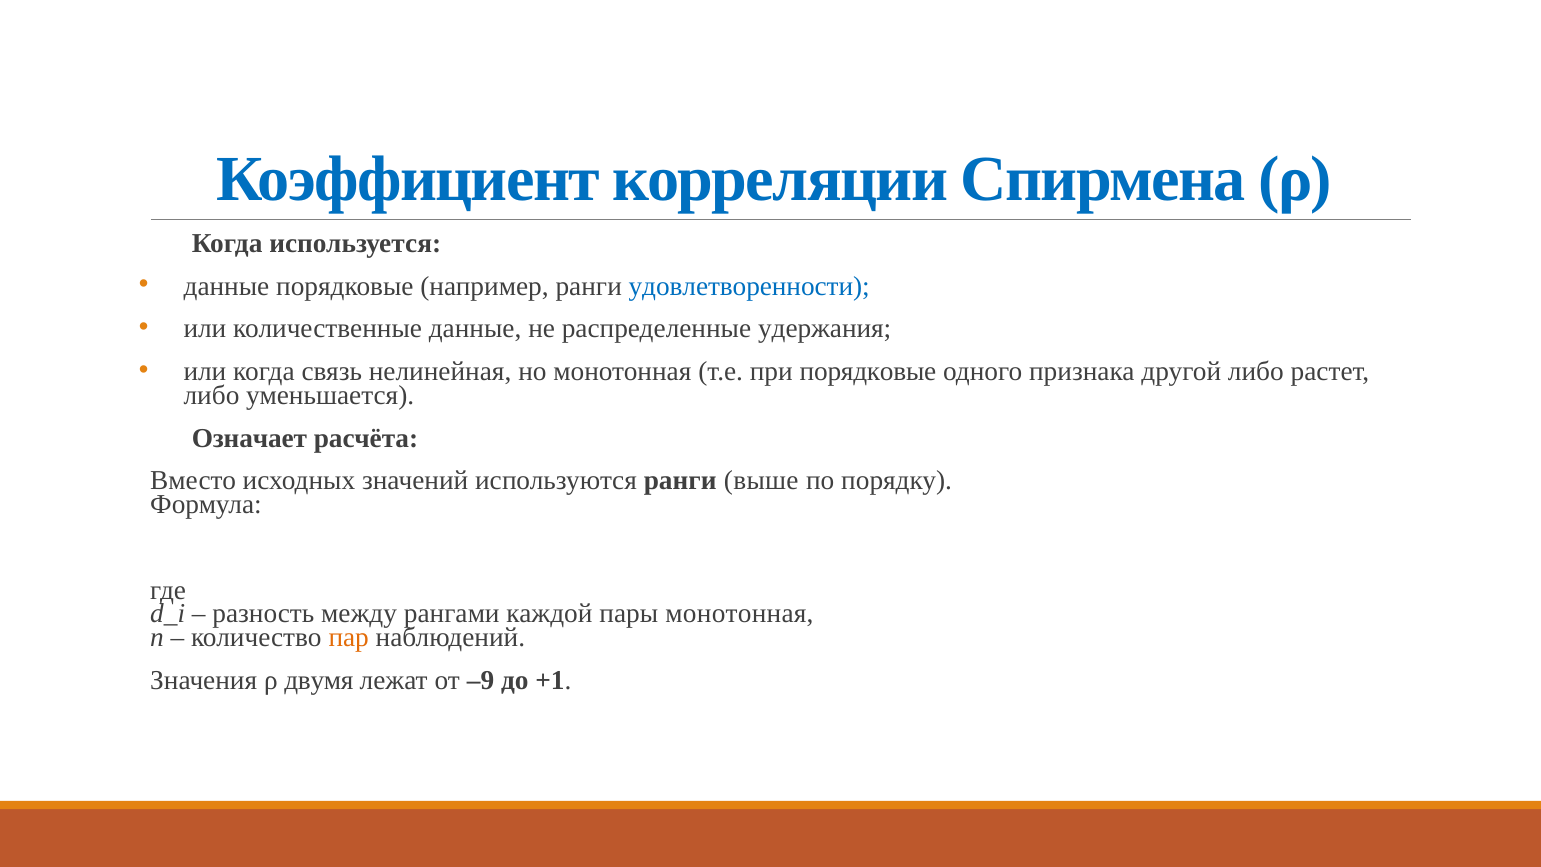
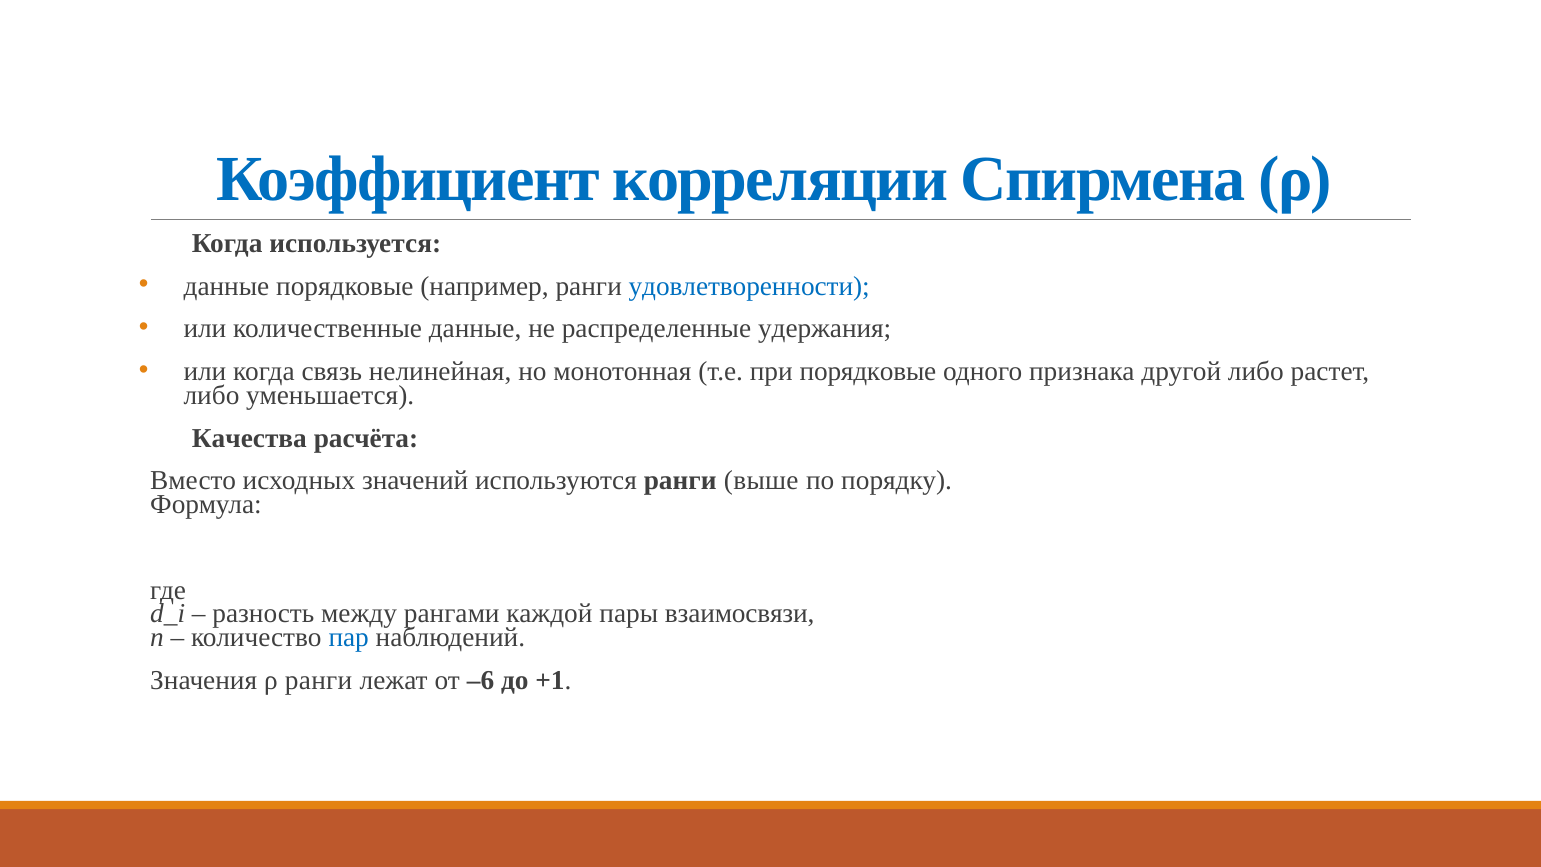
Означает: Означает -> Качества
пары монотонная: монотонная -> взаимосвязи
пар colour: orange -> blue
ρ двумя: двумя -> ранги
–9: –9 -> –6
